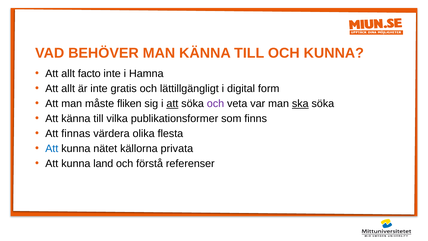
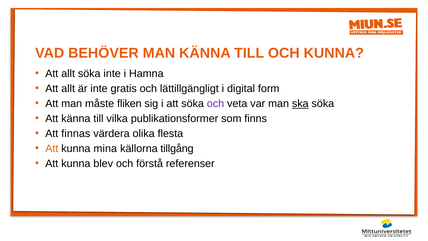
allt facto: facto -> söka
att at (172, 103) underline: present -> none
Att at (52, 148) colour: blue -> orange
nätet: nätet -> mina
privata: privata -> tillgång
land: land -> blev
